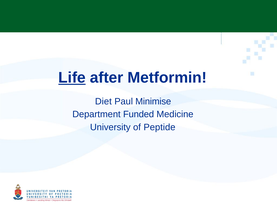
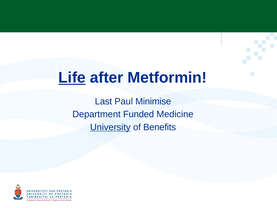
Diet: Diet -> Last
University underline: none -> present
Peptide: Peptide -> Benefits
